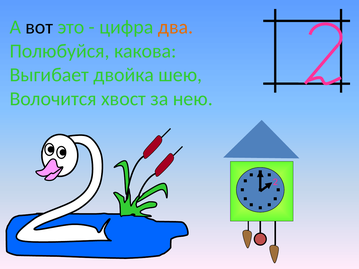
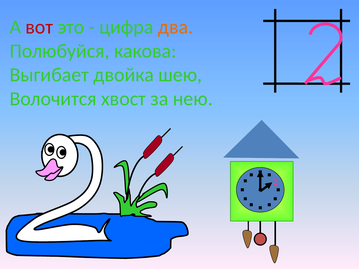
вот colour: black -> red
